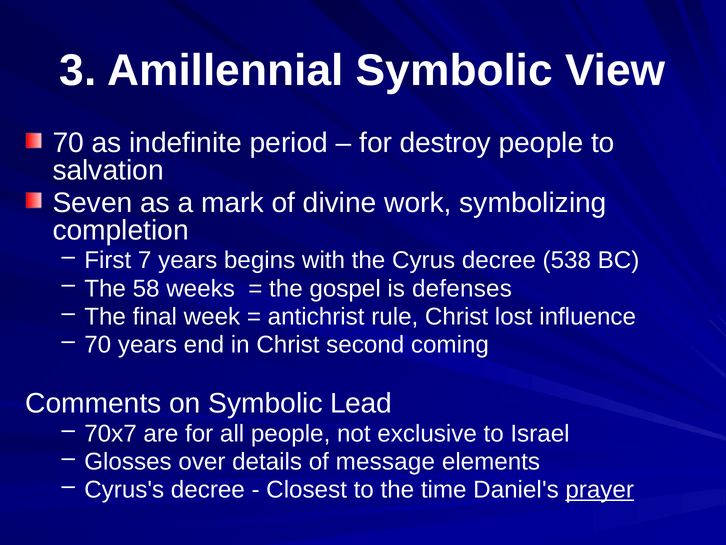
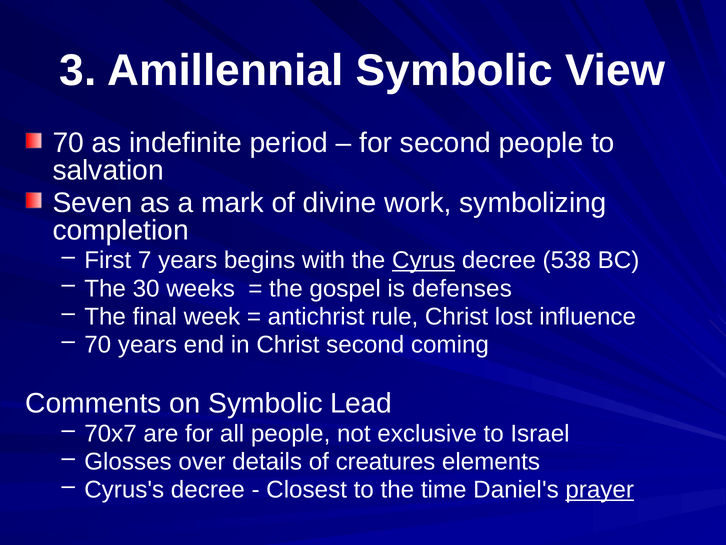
for destroy: destroy -> second
Cyrus underline: none -> present
58: 58 -> 30
message: message -> creatures
